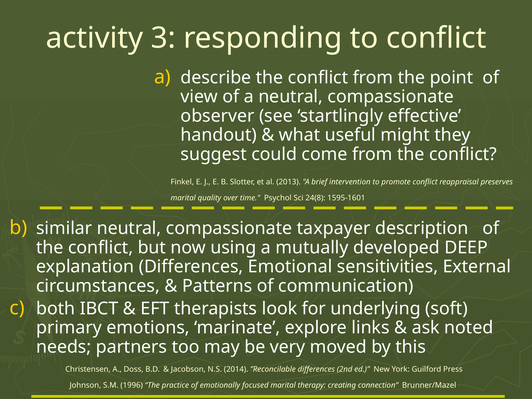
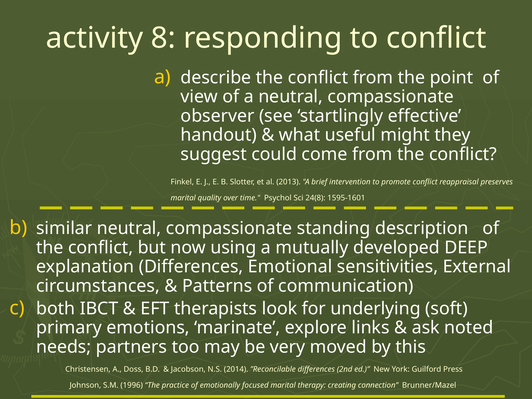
3: 3 -> 8
taxpayer: taxpayer -> standing
